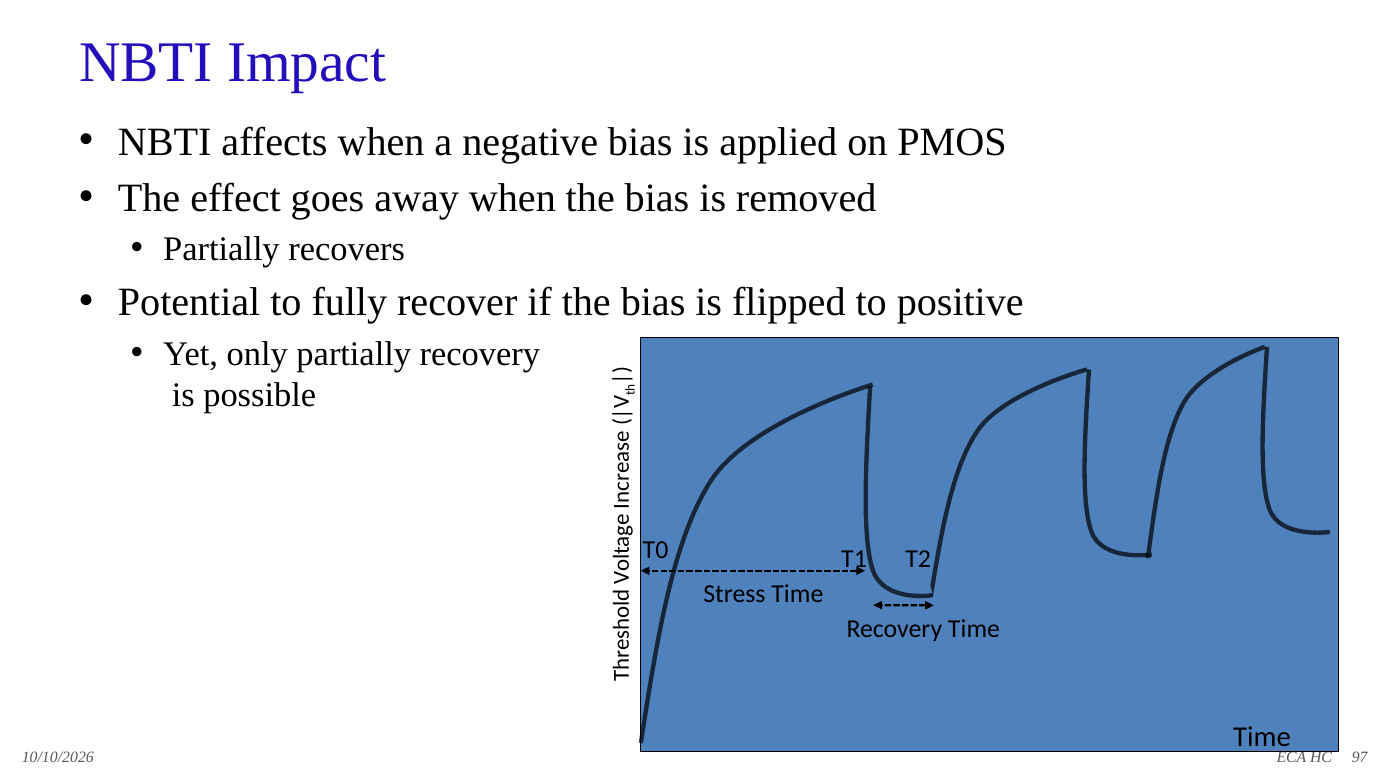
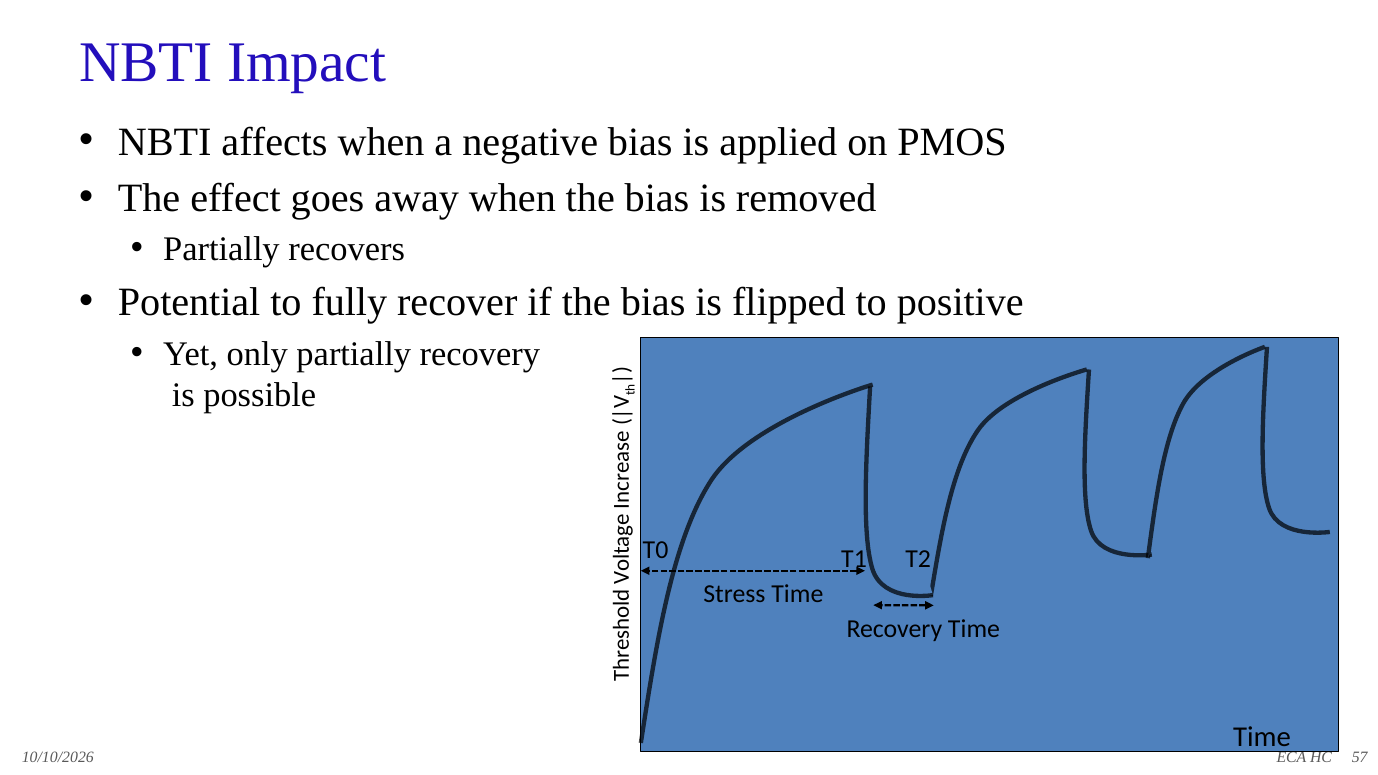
97: 97 -> 57
